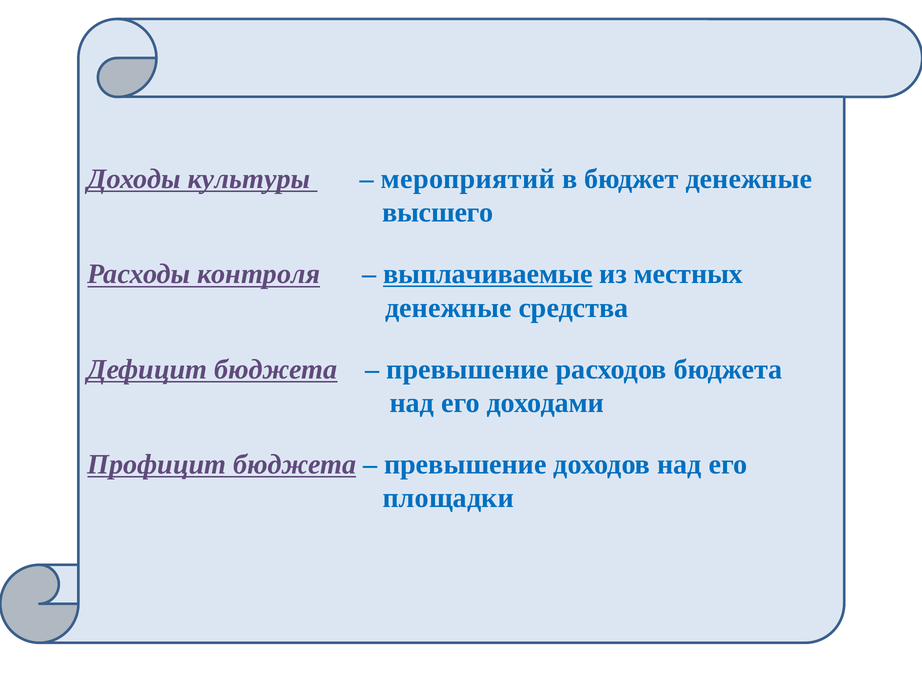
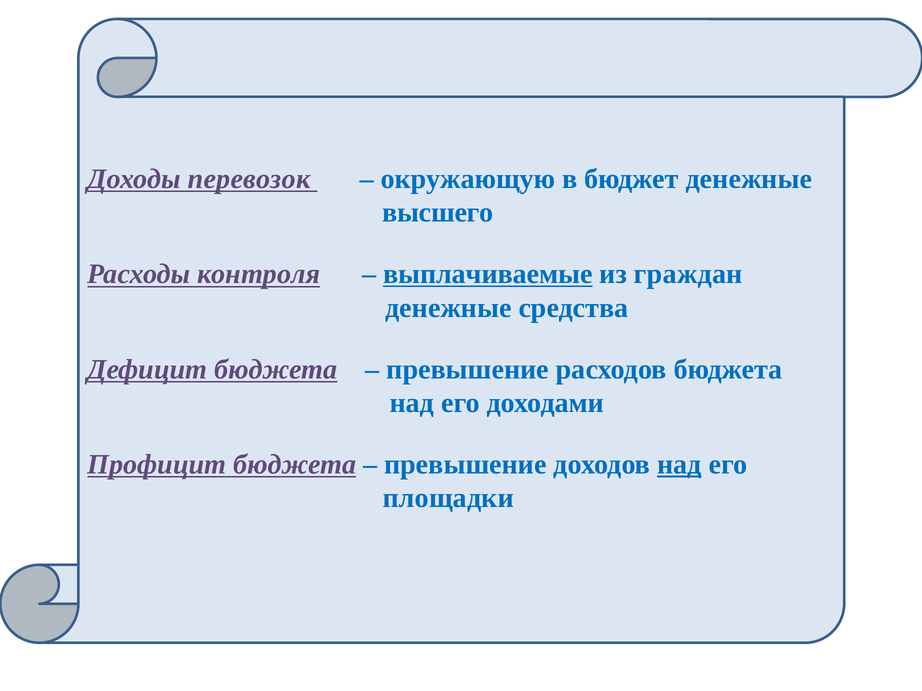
культуры: культуры -> перевозок
мероприятий: мероприятий -> окружающую
местных: местных -> граждан
над at (679, 465) underline: none -> present
